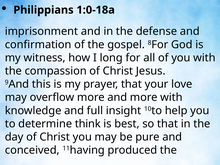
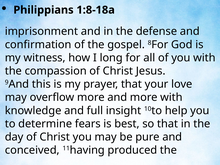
1:0-18a: 1:0-18a -> 1:8-18a
think: think -> fears
